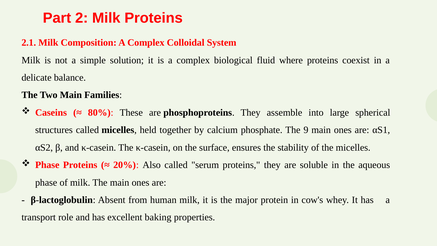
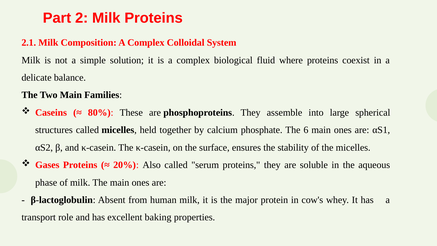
9: 9 -> 6
Phase at (47, 165): Phase -> Gases
